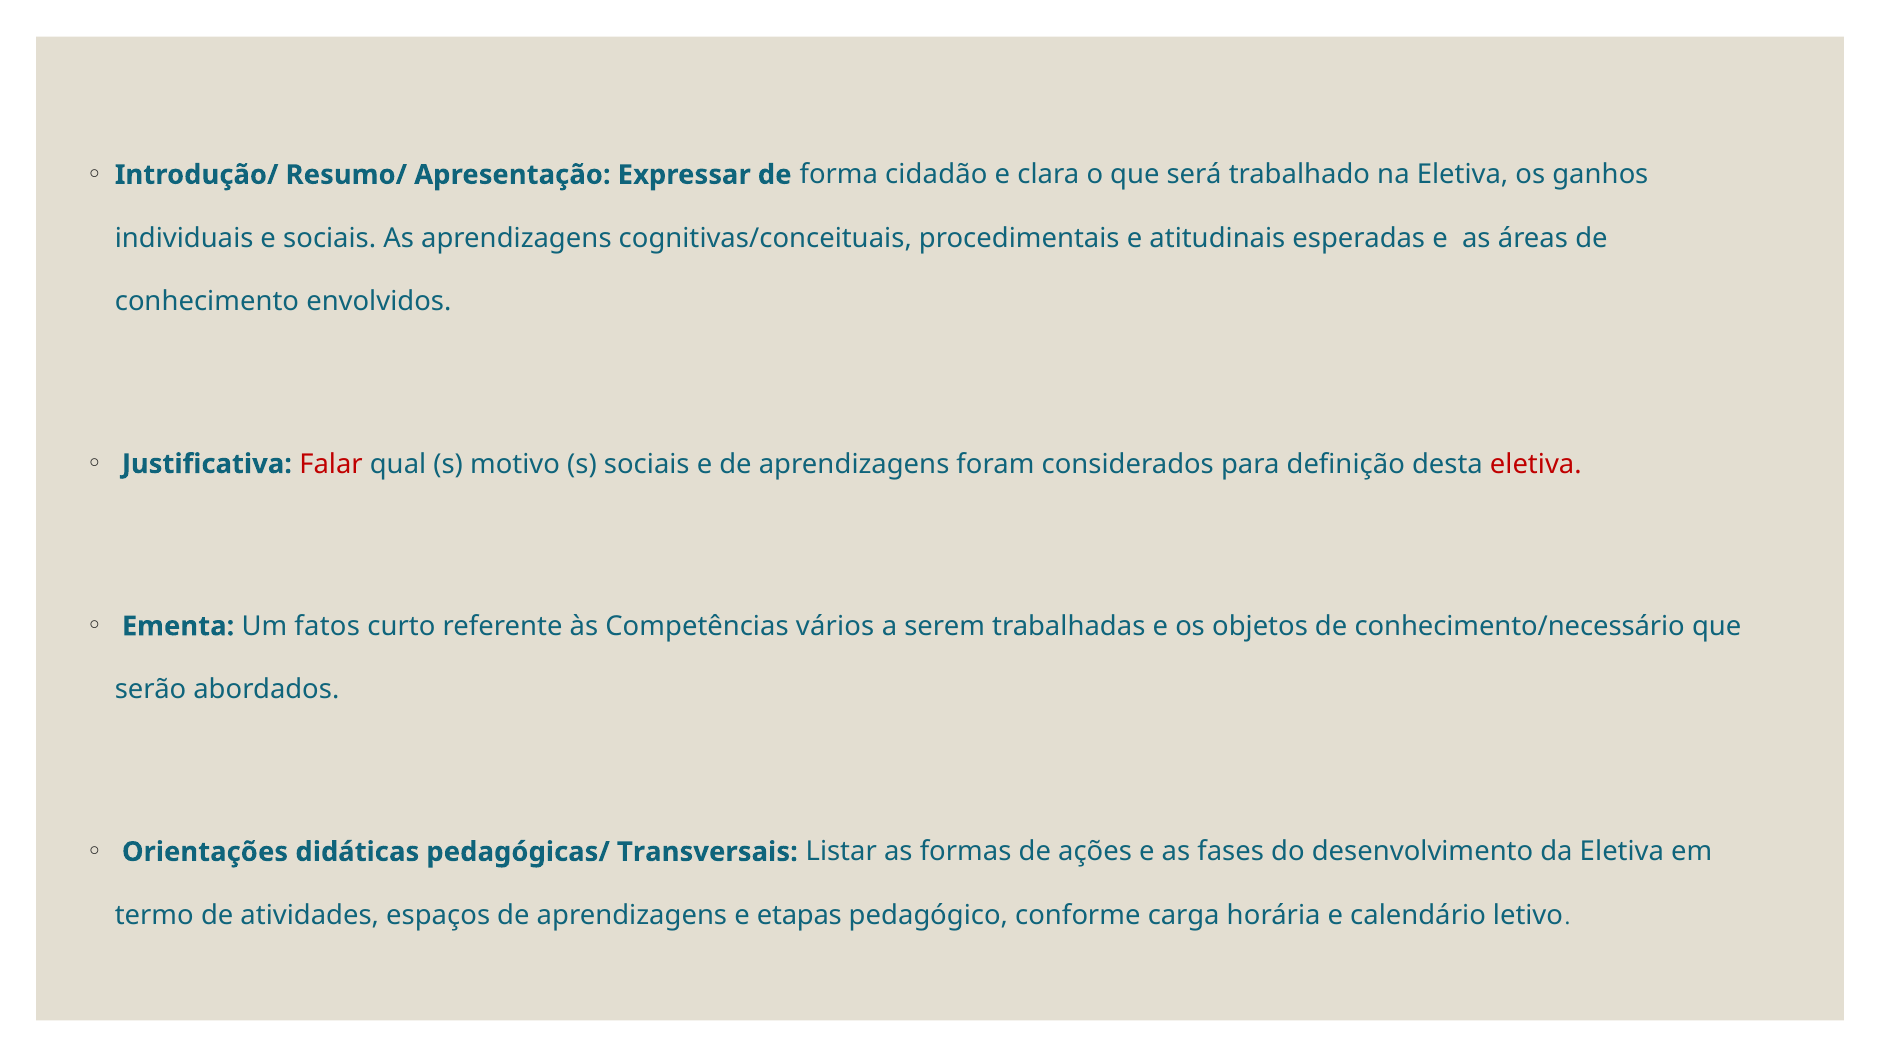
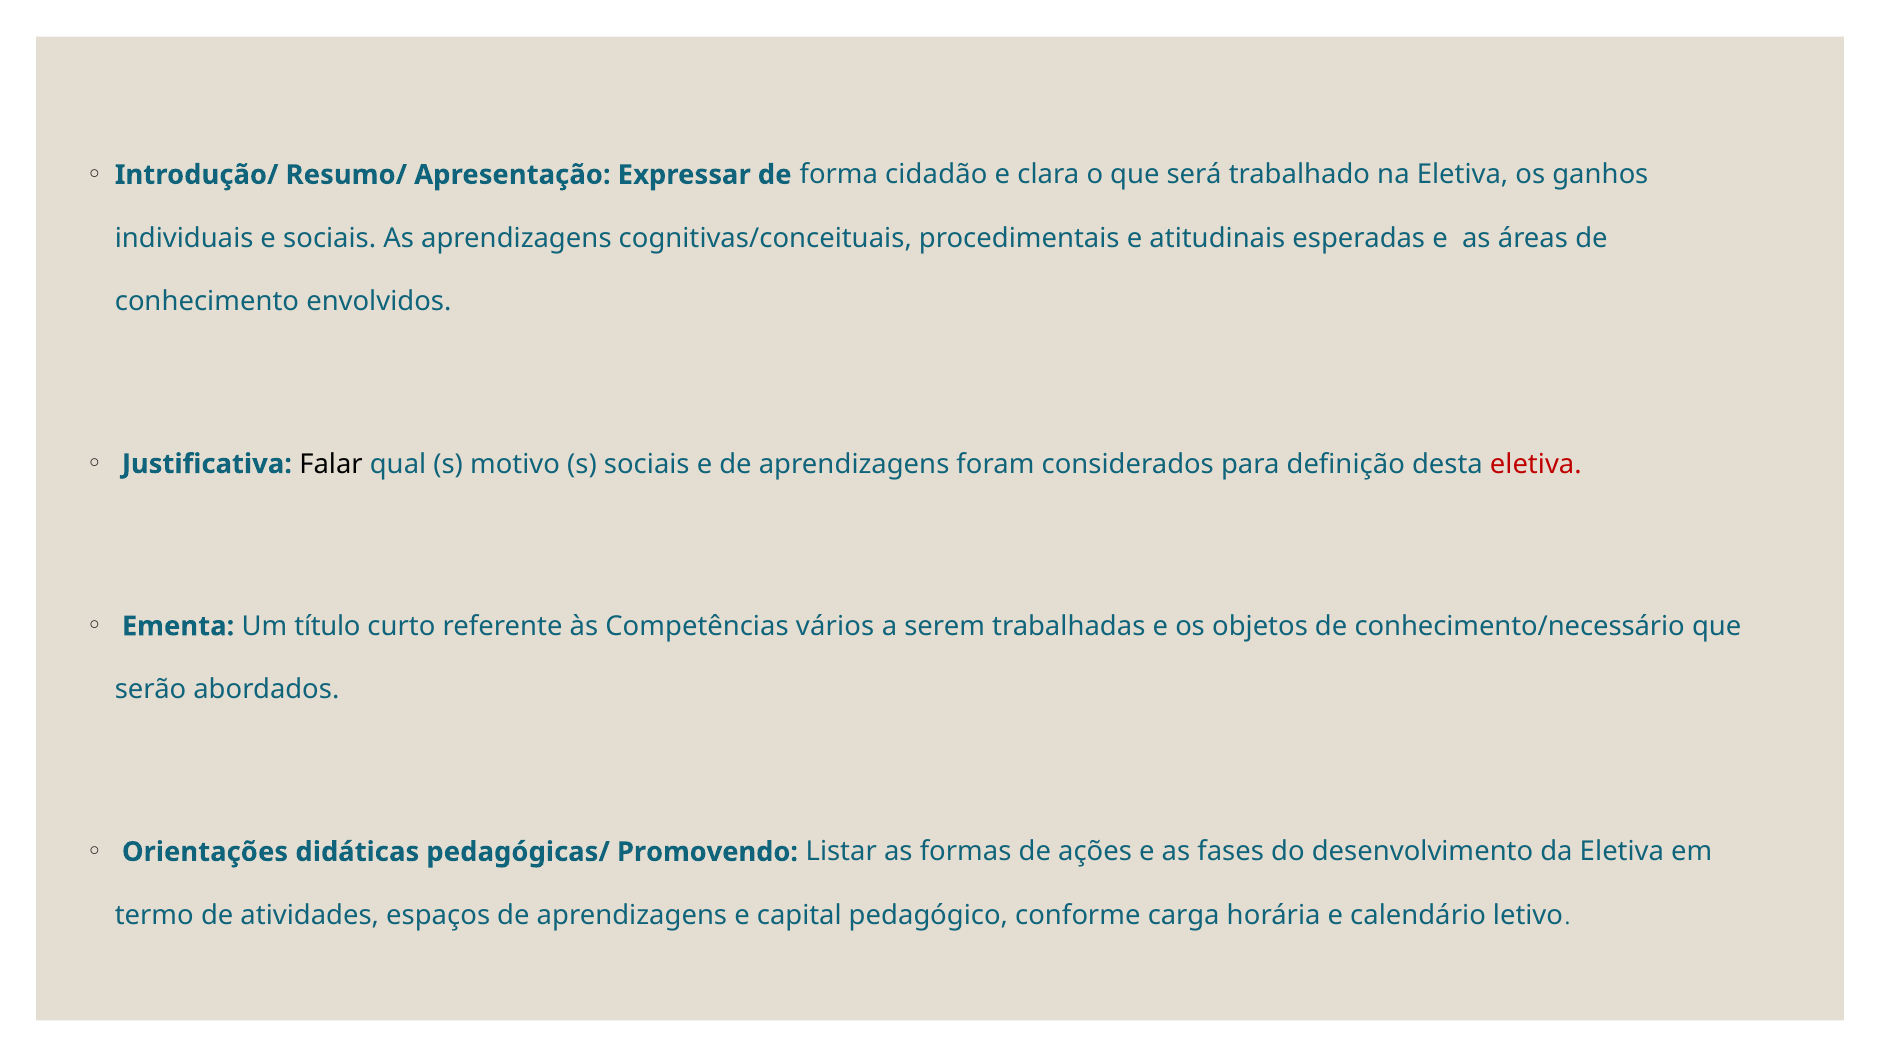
Falar colour: red -> black
fatos: fatos -> título
Transversais: Transversais -> Promovendo
etapas: etapas -> capital
